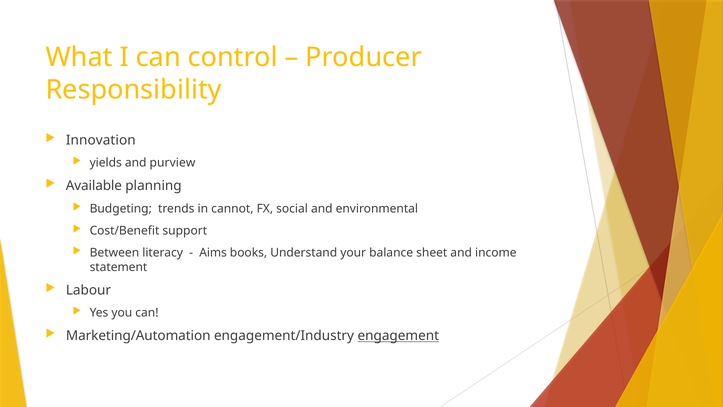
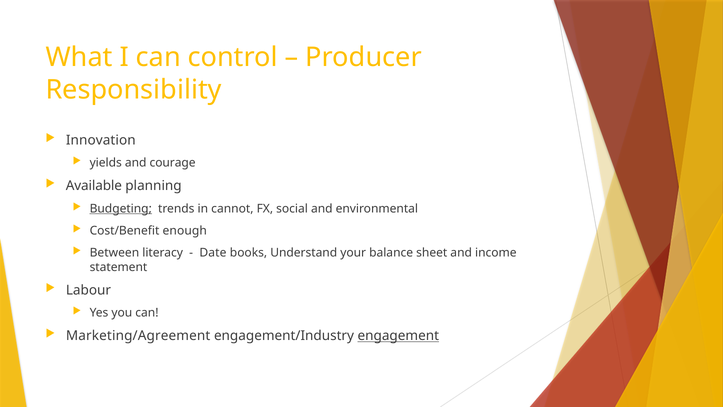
purview: purview -> courage
Budgeting underline: none -> present
support: support -> enough
Aims: Aims -> Date
Marketing/Automation: Marketing/Automation -> Marketing/Agreement
